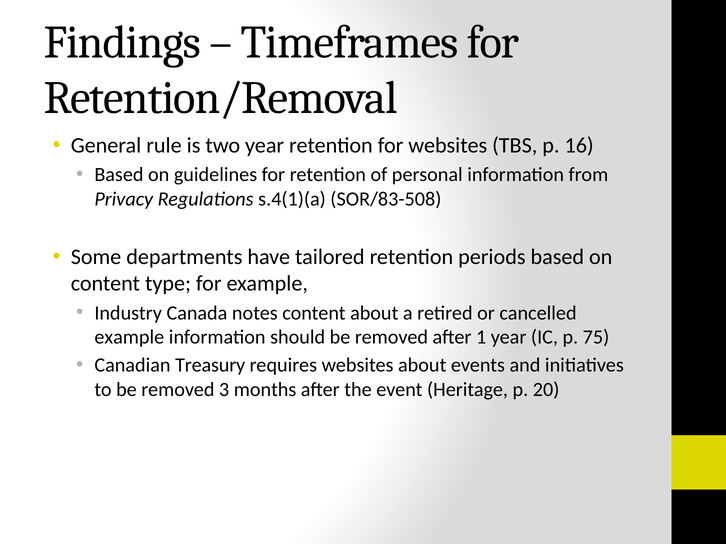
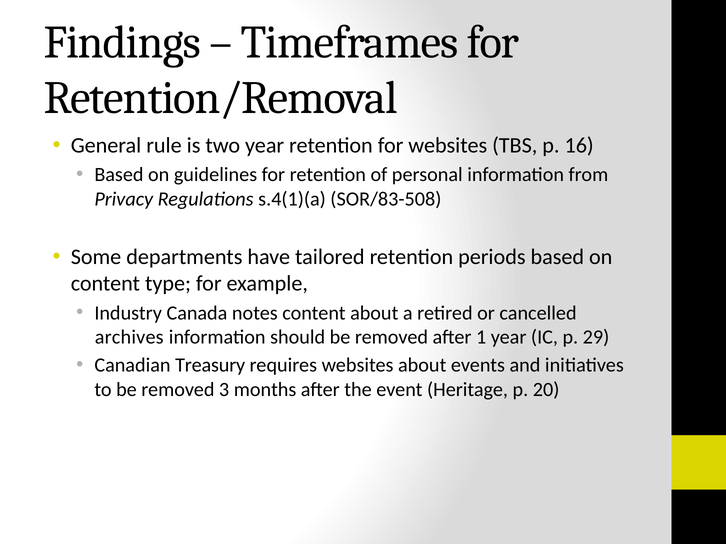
example at (129, 337): example -> archives
75: 75 -> 29
